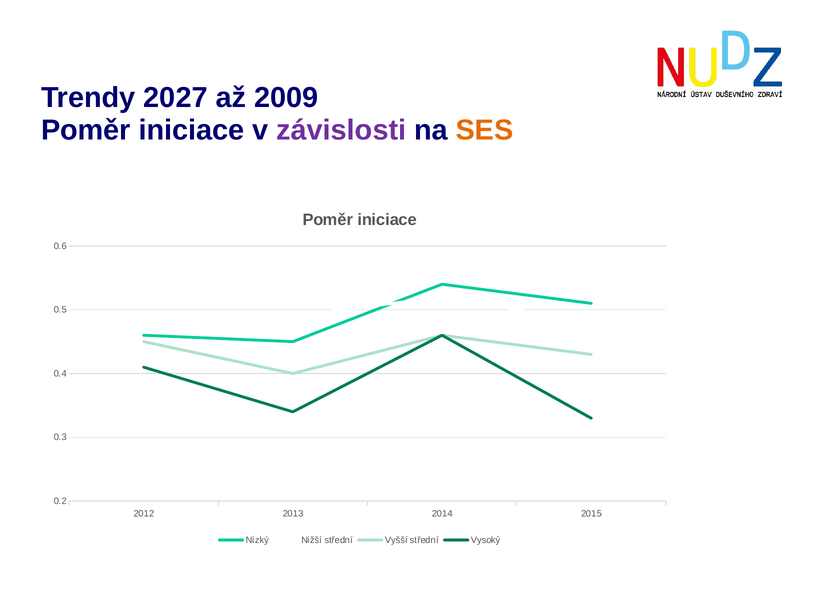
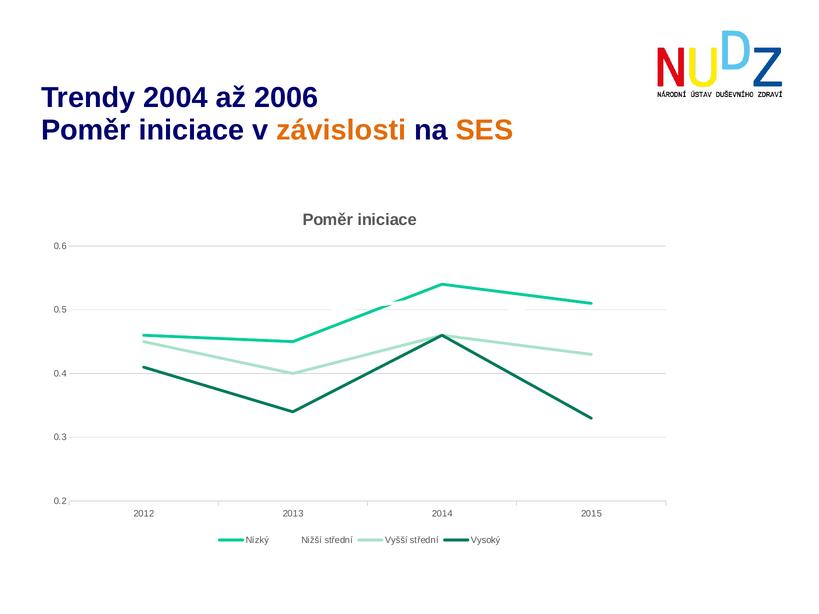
2027: 2027 -> 2004
2009: 2009 -> 2006
závislosti colour: purple -> orange
